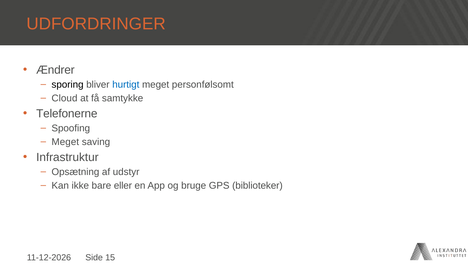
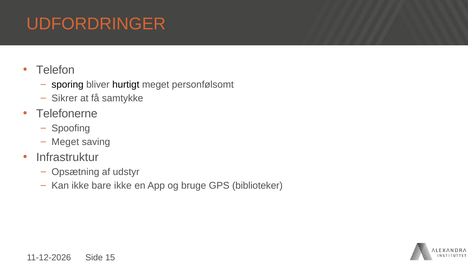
Ændrer: Ændrer -> Telefon
hurtigt colour: blue -> black
Cloud: Cloud -> Sikrer
bare eller: eller -> ikke
